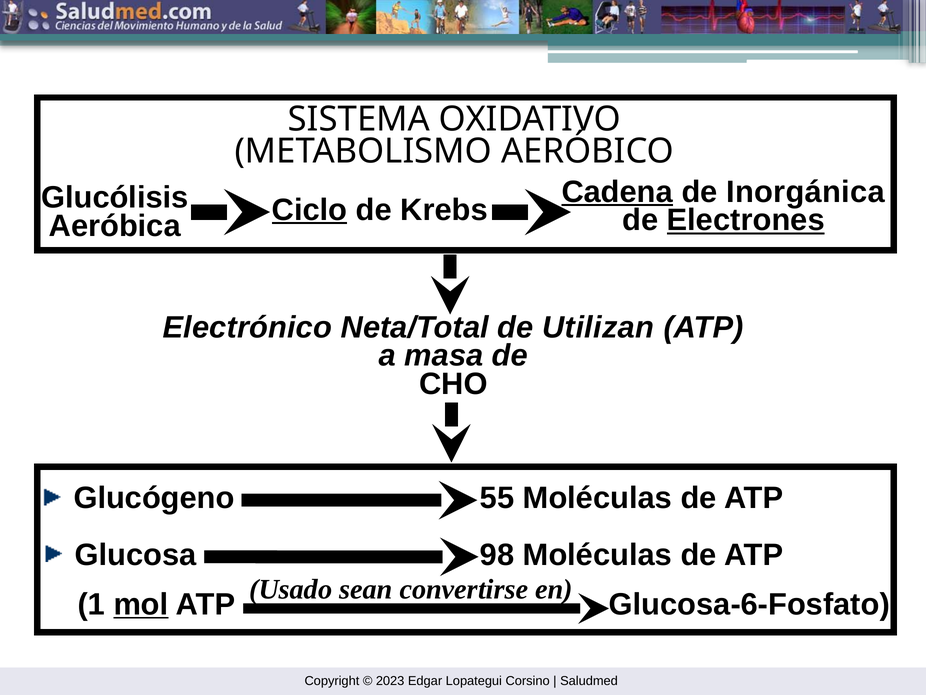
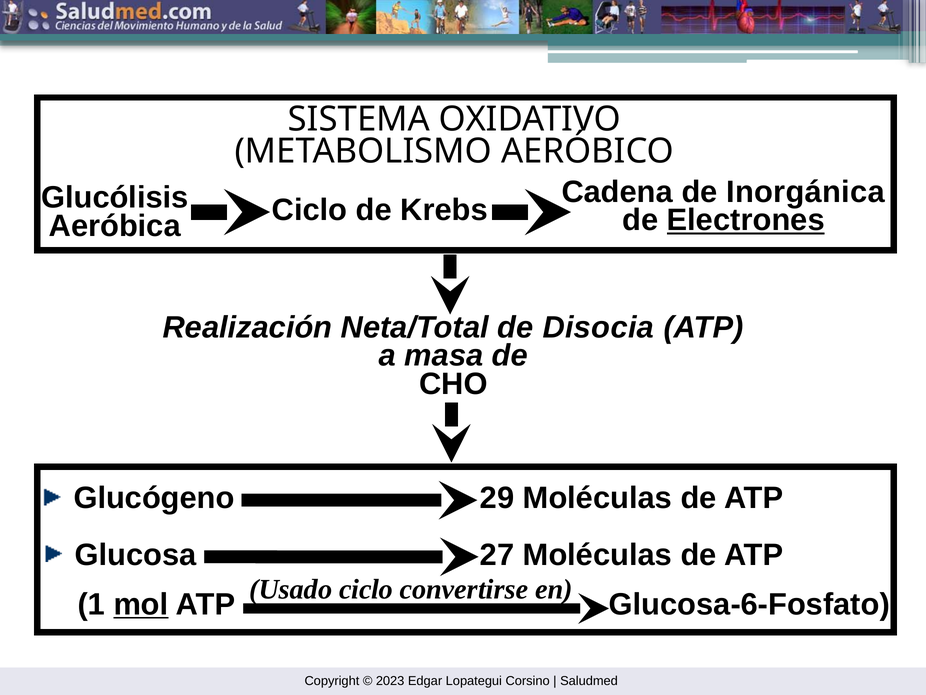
Cadena underline: present -> none
Ciclo at (310, 210) underline: present -> none
Electrónico: Electrónico -> Realización
Utilizan: Utilizan -> Disocia
55: 55 -> 29
98: 98 -> 27
Usado sean: sean -> ciclo
